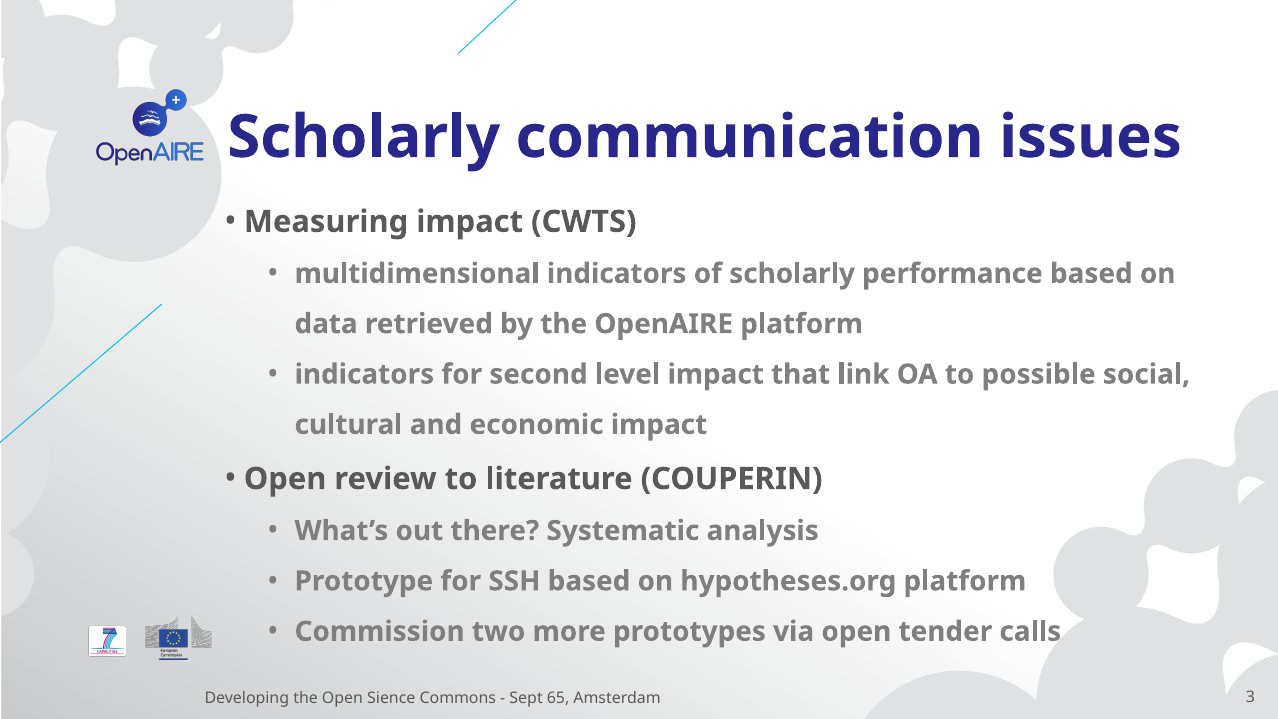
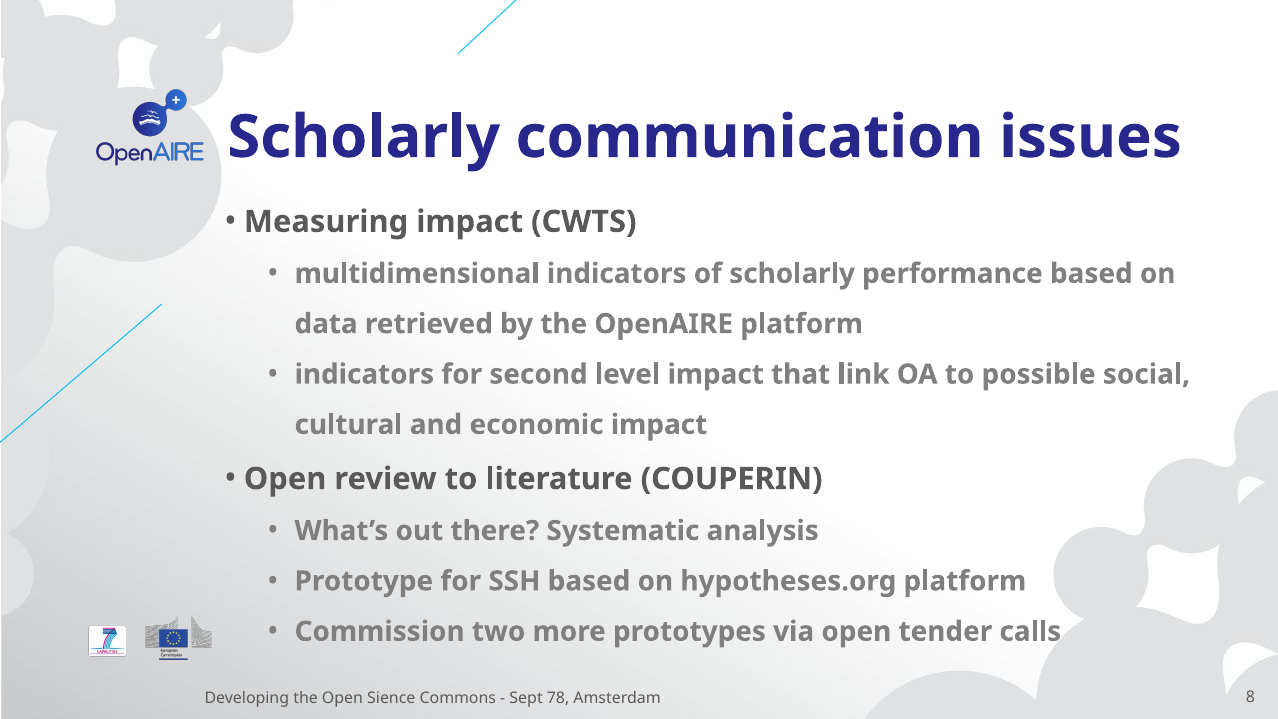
65: 65 -> 78
3: 3 -> 8
